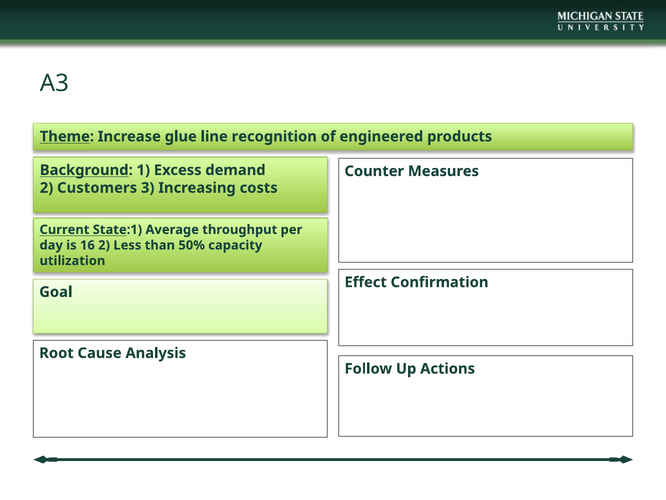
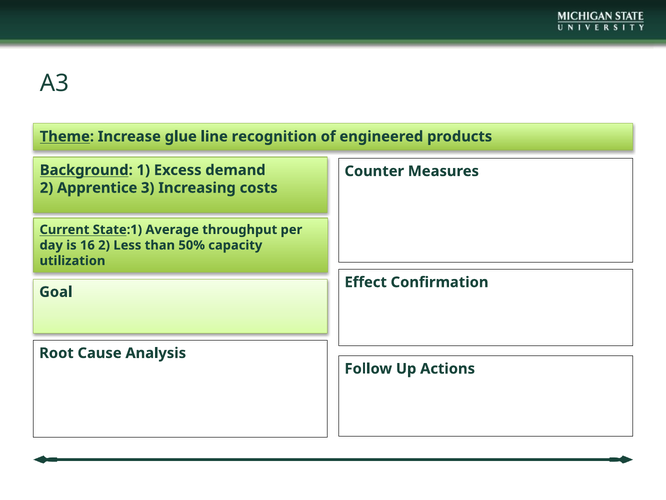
Customers: Customers -> Apprentice
